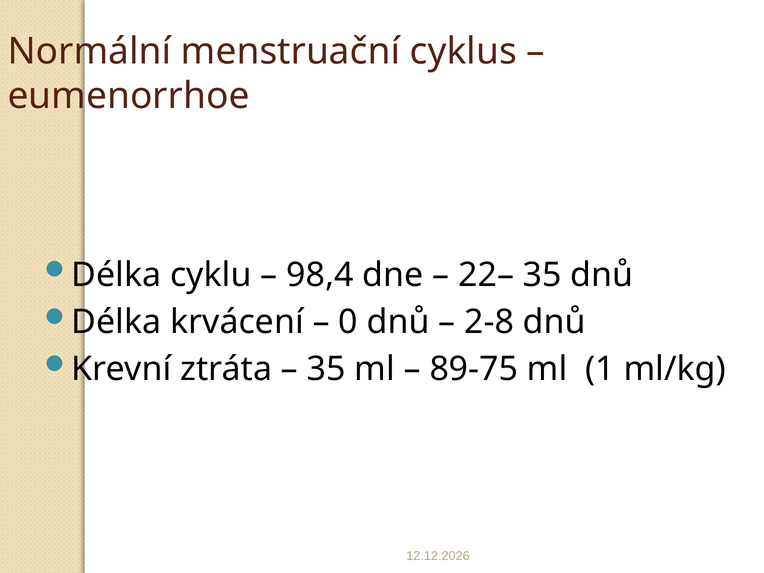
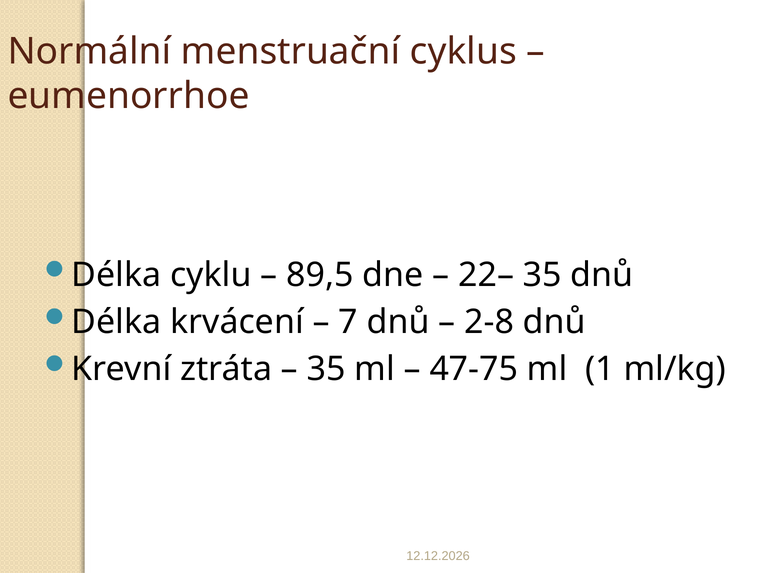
98,4: 98,4 -> 89,5
0: 0 -> 7
89-75: 89-75 -> 47-75
